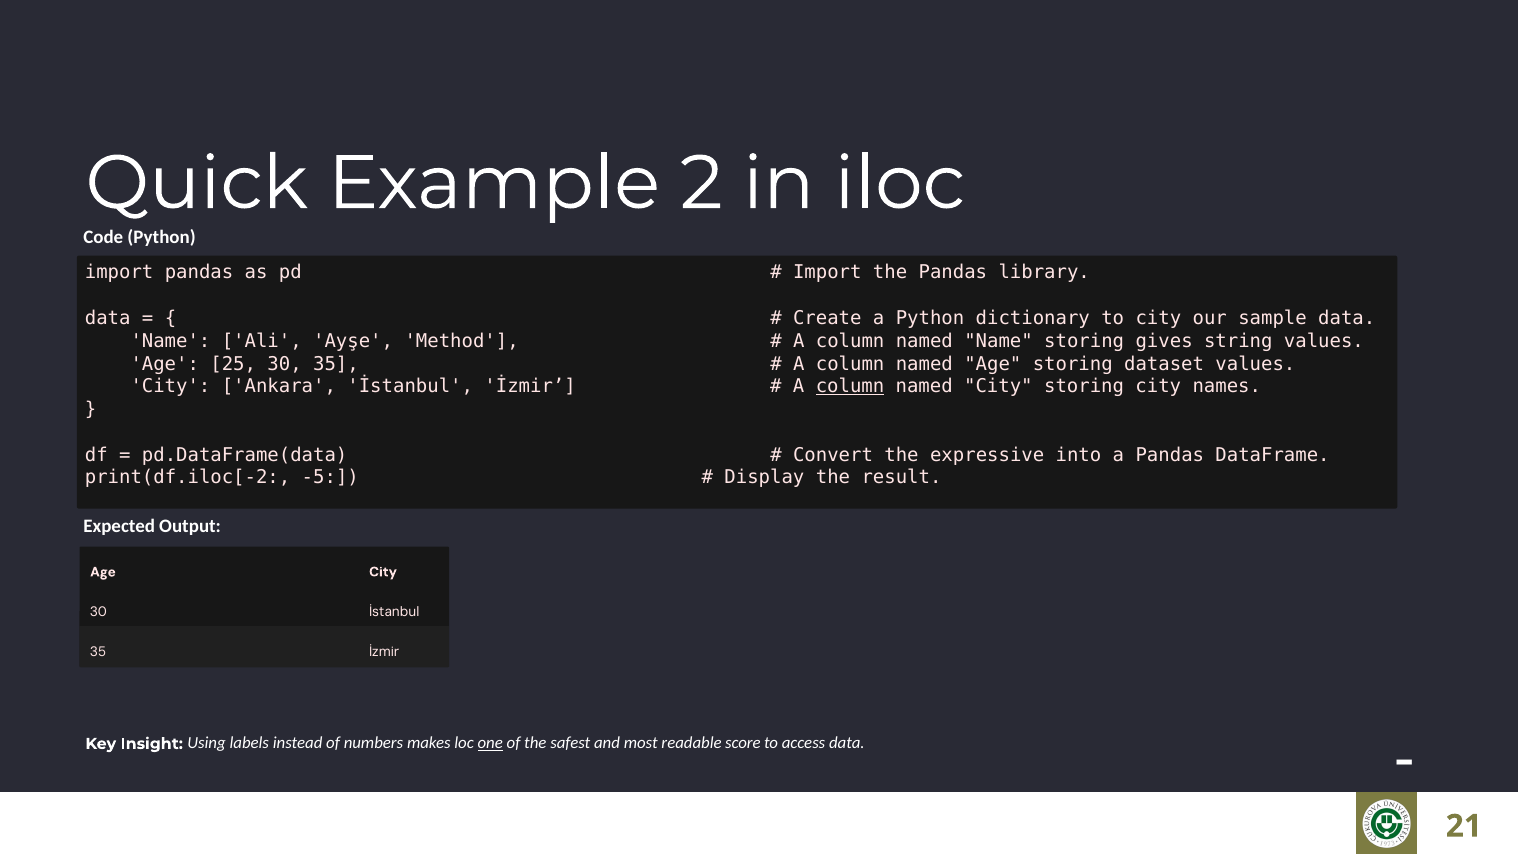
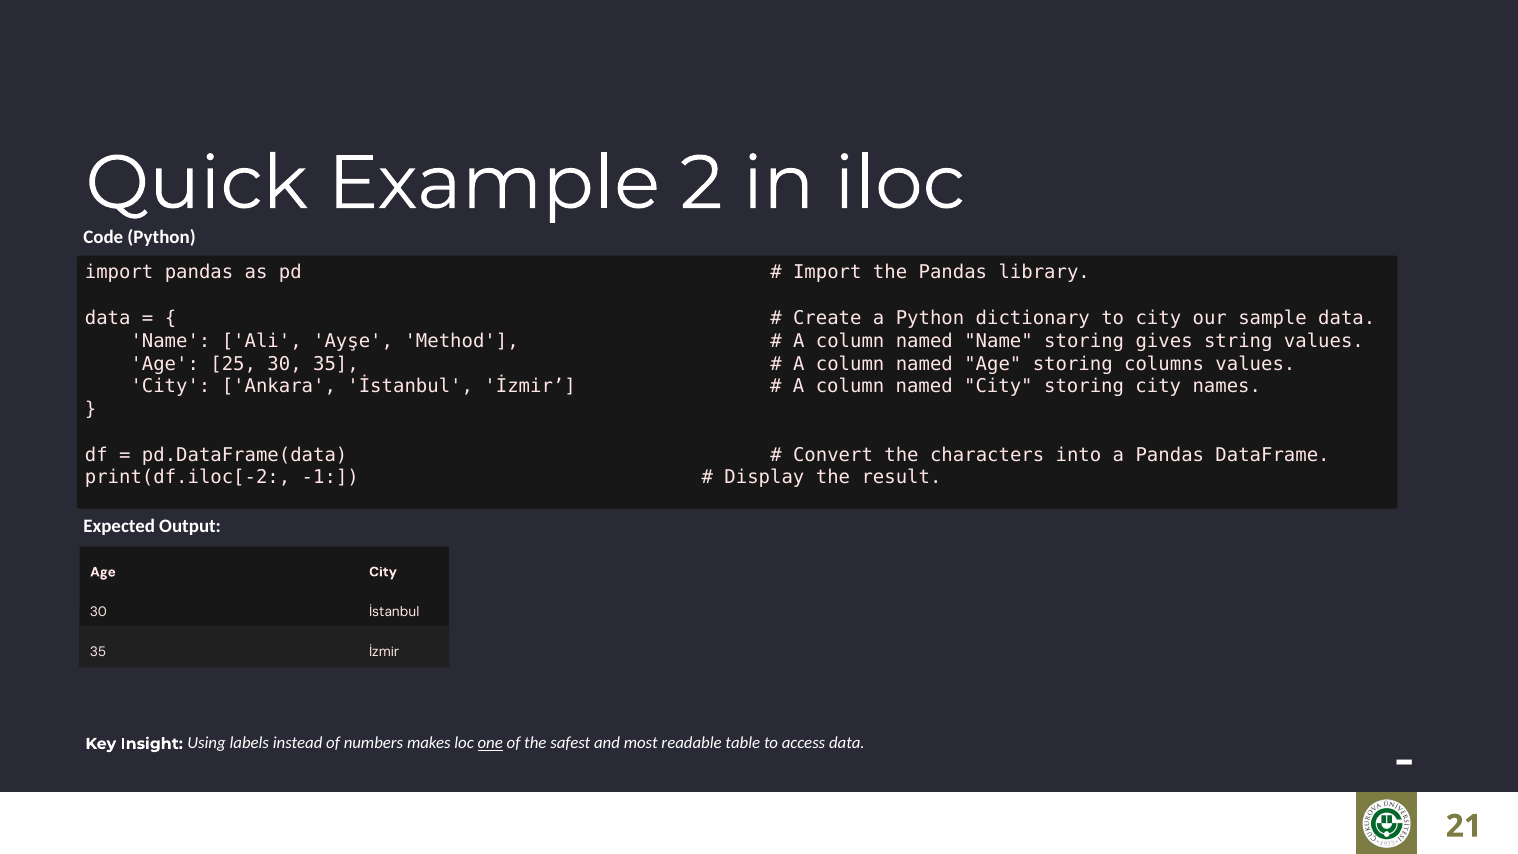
dataset: dataset -> columns
column at (850, 386) underline: present -> none
expressive: expressive -> characters
-5: -5 -> -1
score: score -> table
